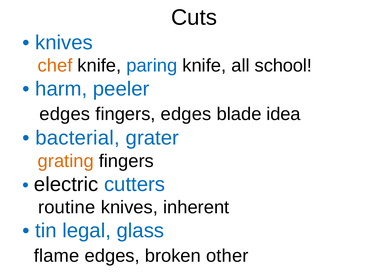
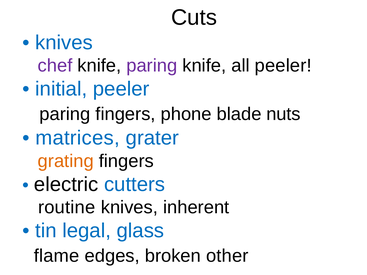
chef colour: orange -> purple
paring at (152, 66) colour: blue -> purple
all school: school -> peeler
harm: harm -> initial
edges at (65, 114): edges -> paring
fingers edges: edges -> phone
idea: idea -> nuts
bacterial: bacterial -> matrices
